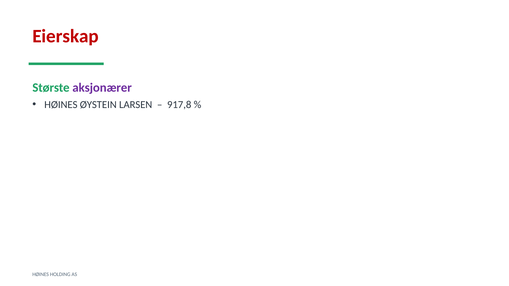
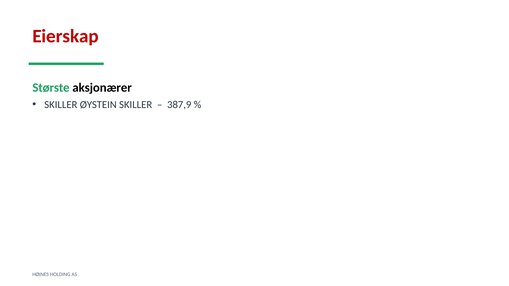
aksjonærer colour: purple -> black
HØINES at (61, 105): HØINES -> SKILLER
ØYSTEIN LARSEN: LARSEN -> SKILLER
917,8: 917,8 -> 387,9
